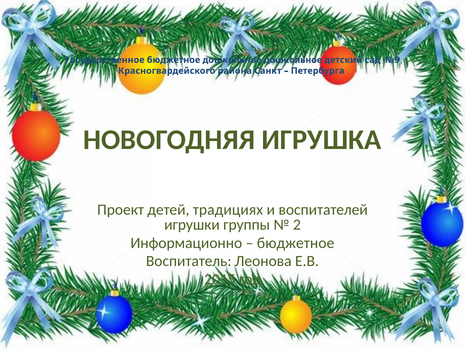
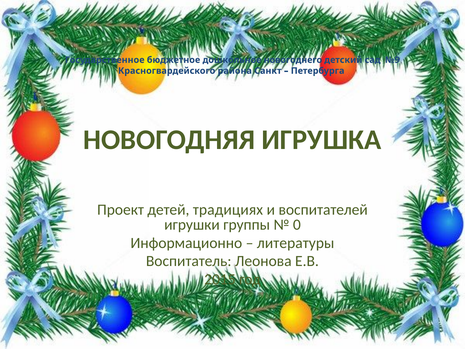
дошкольное дошкольное: дошкольное -> новогоднего
2: 2 -> 0
бюджетное at (296, 243): бюджетное -> литературы
